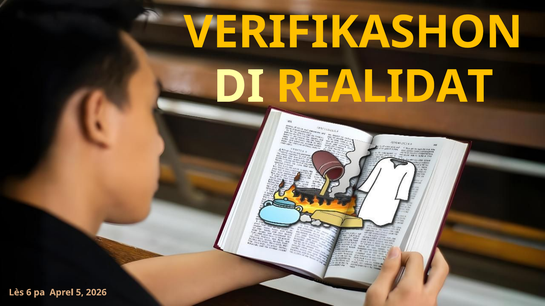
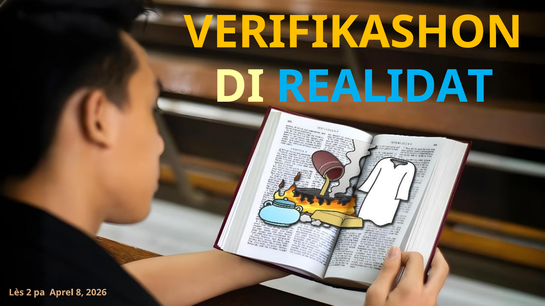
REALIDAT colour: yellow -> light blue
6: 6 -> 2
5: 5 -> 8
